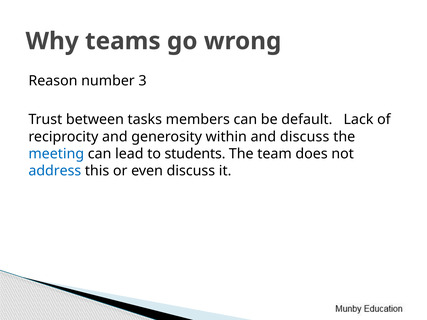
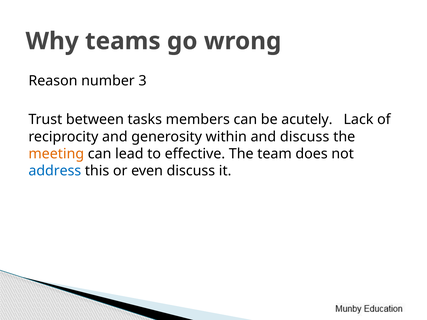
default: default -> acutely
meeting colour: blue -> orange
students: students -> effective
